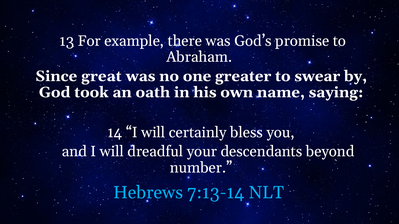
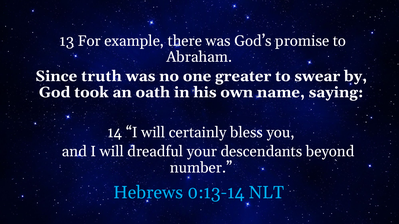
great: great -> truth
7:13-14: 7:13-14 -> 0:13-14
